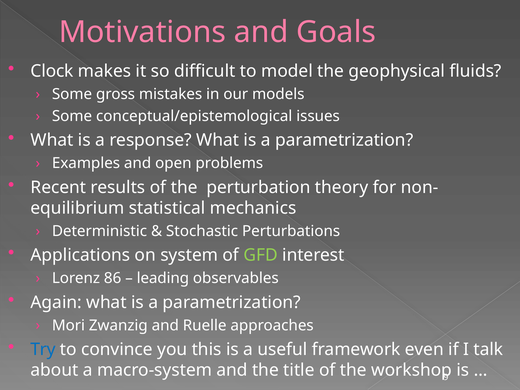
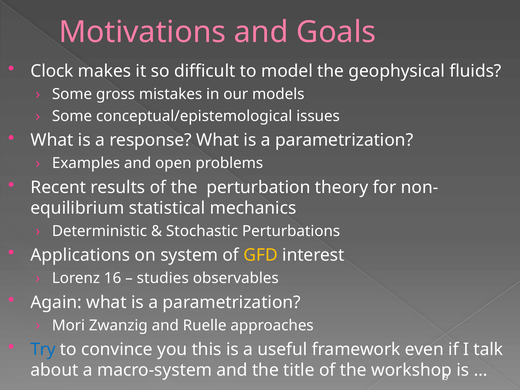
GFD colour: light green -> yellow
86: 86 -> 16
leading: leading -> studies
